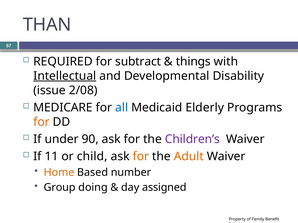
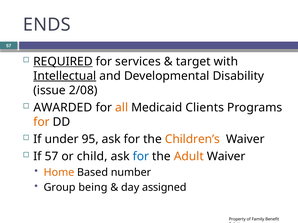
THAN: THAN -> ENDS
REQUIRED underline: none -> present
subtract: subtract -> services
things: things -> target
MEDICARE: MEDICARE -> AWARDED
all colour: blue -> orange
Elderly: Elderly -> Clients
90: 90 -> 95
Children’s colour: purple -> orange
If 11: 11 -> 57
for at (141, 157) colour: orange -> blue
doing: doing -> being
